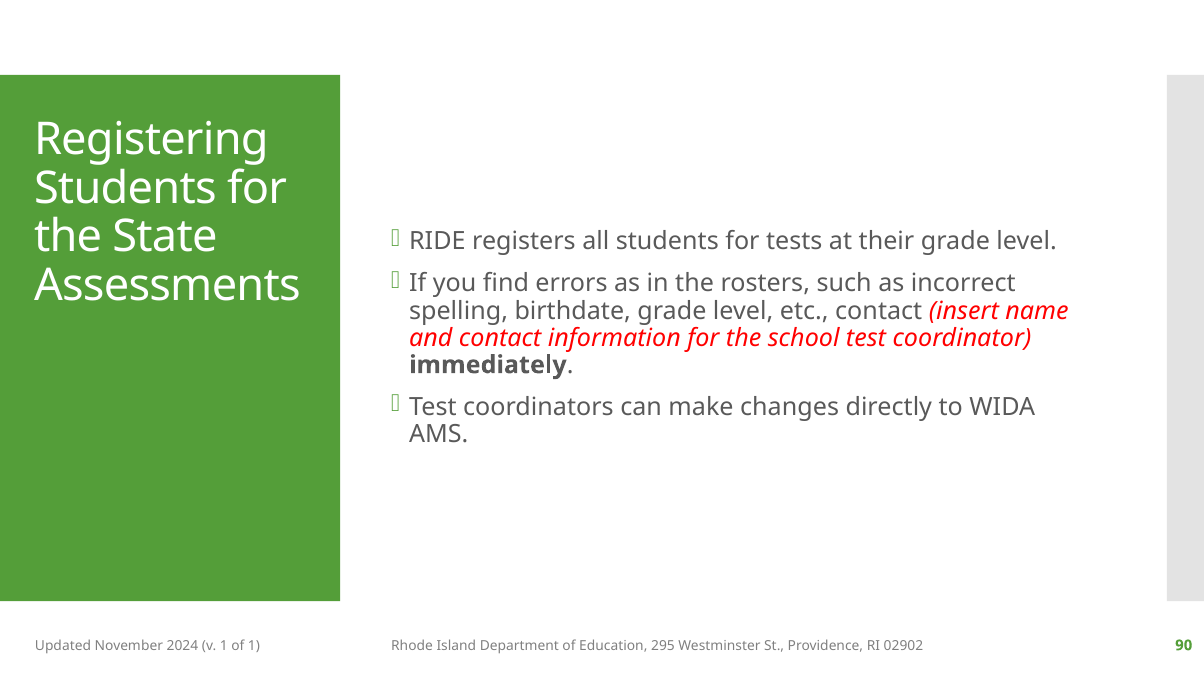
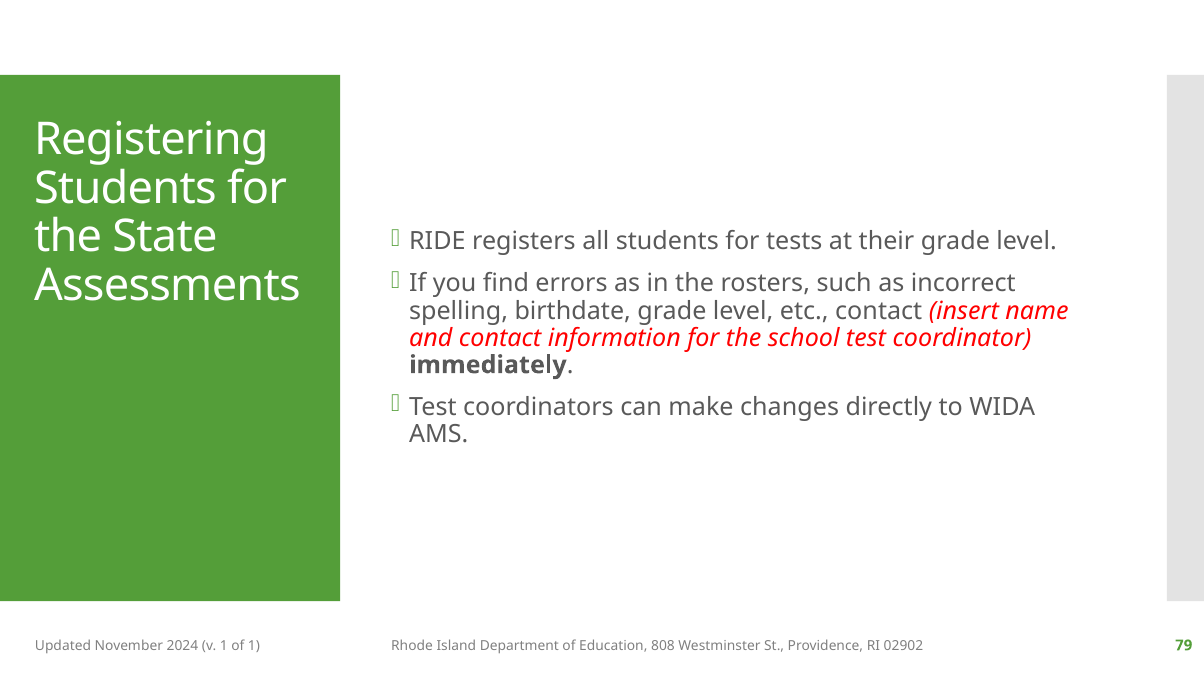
295: 295 -> 808
90: 90 -> 79
